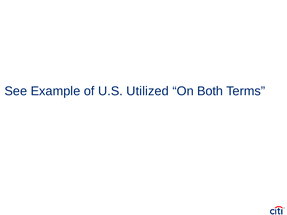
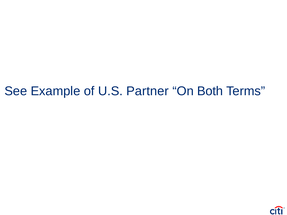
Utilized: Utilized -> Partner
